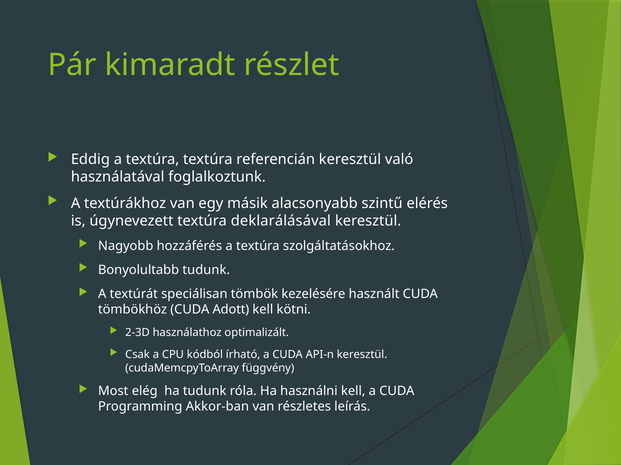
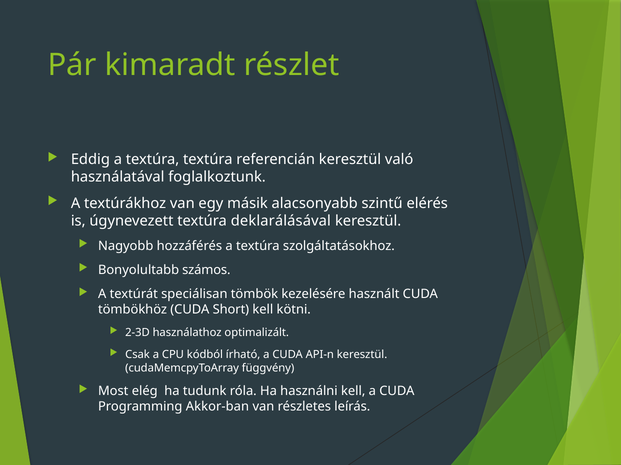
Bonyolultabb tudunk: tudunk -> számos
Adott: Adott -> Short
